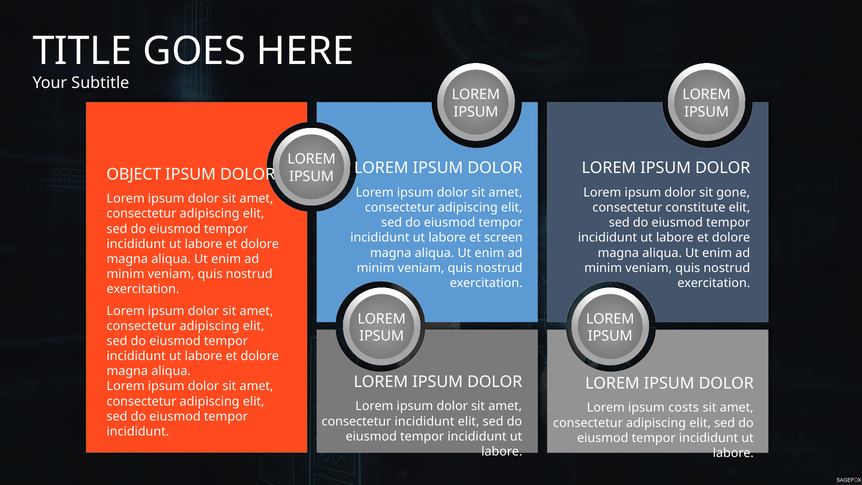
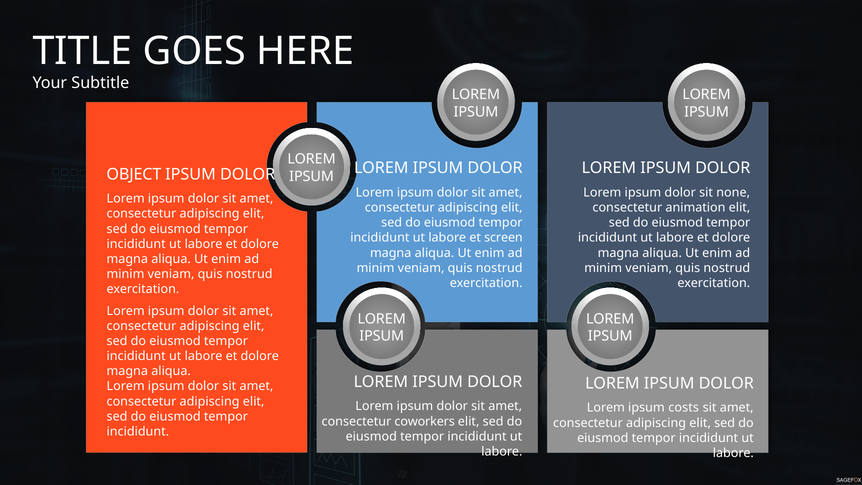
gone: gone -> none
constitute: constitute -> animation
consectetur incididunt: incididunt -> coworkers
